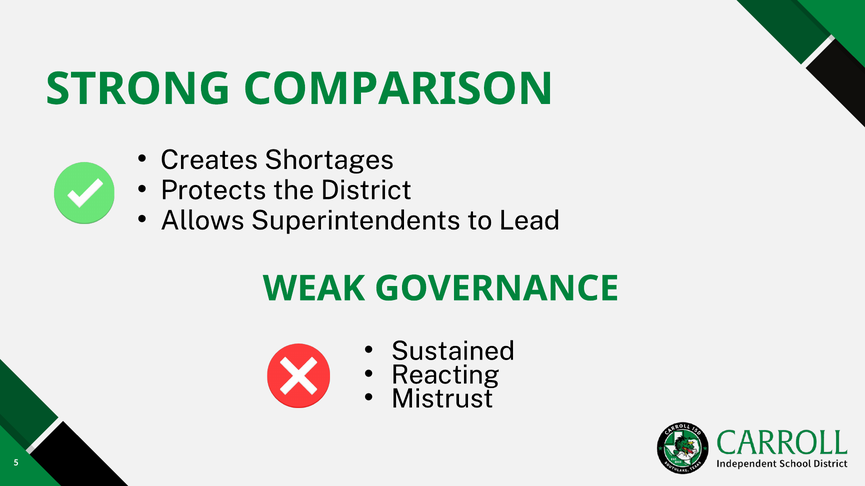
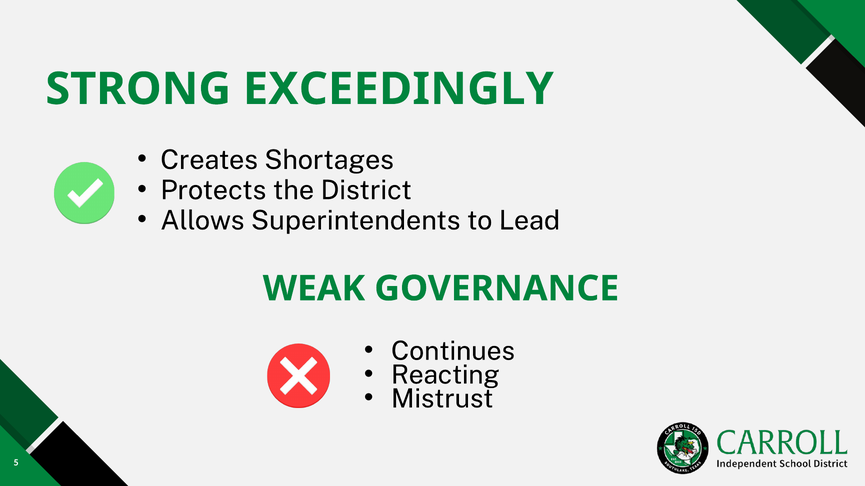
COMPARISON: COMPARISON -> EXCEEDINGLY
Sustained: Sustained -> Continues
